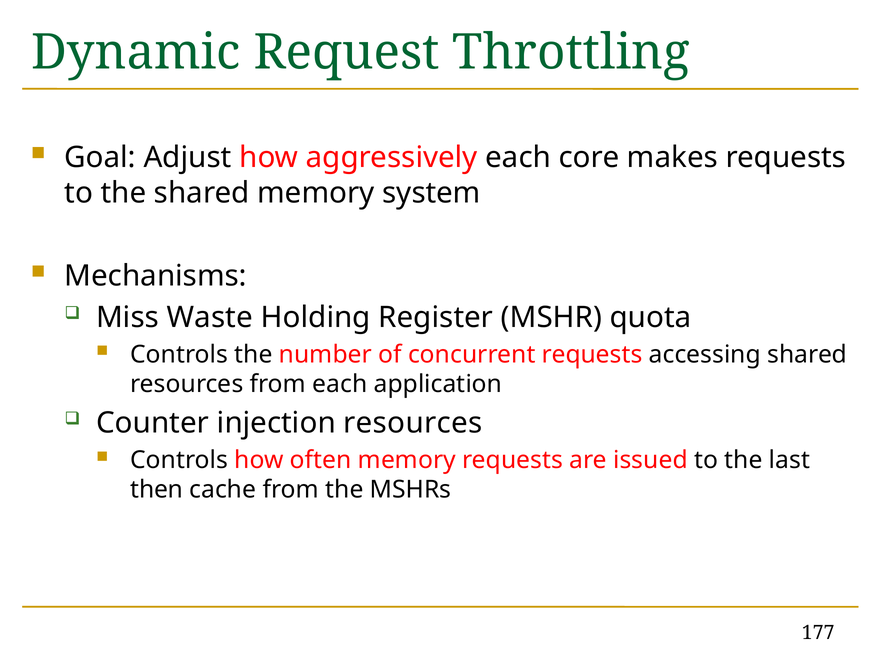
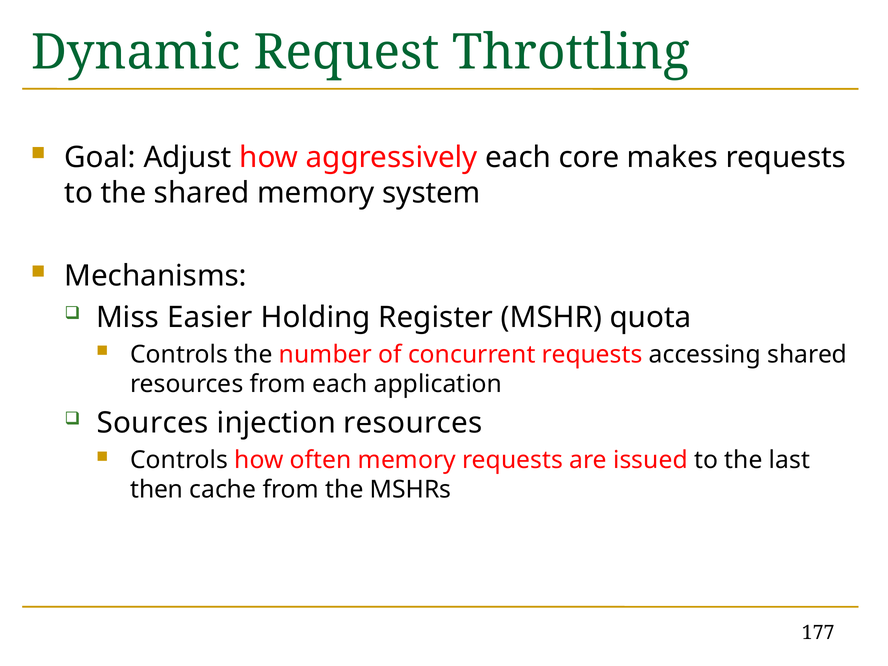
Waste: Waste -> Easier
Counter: Counter -> Sources
